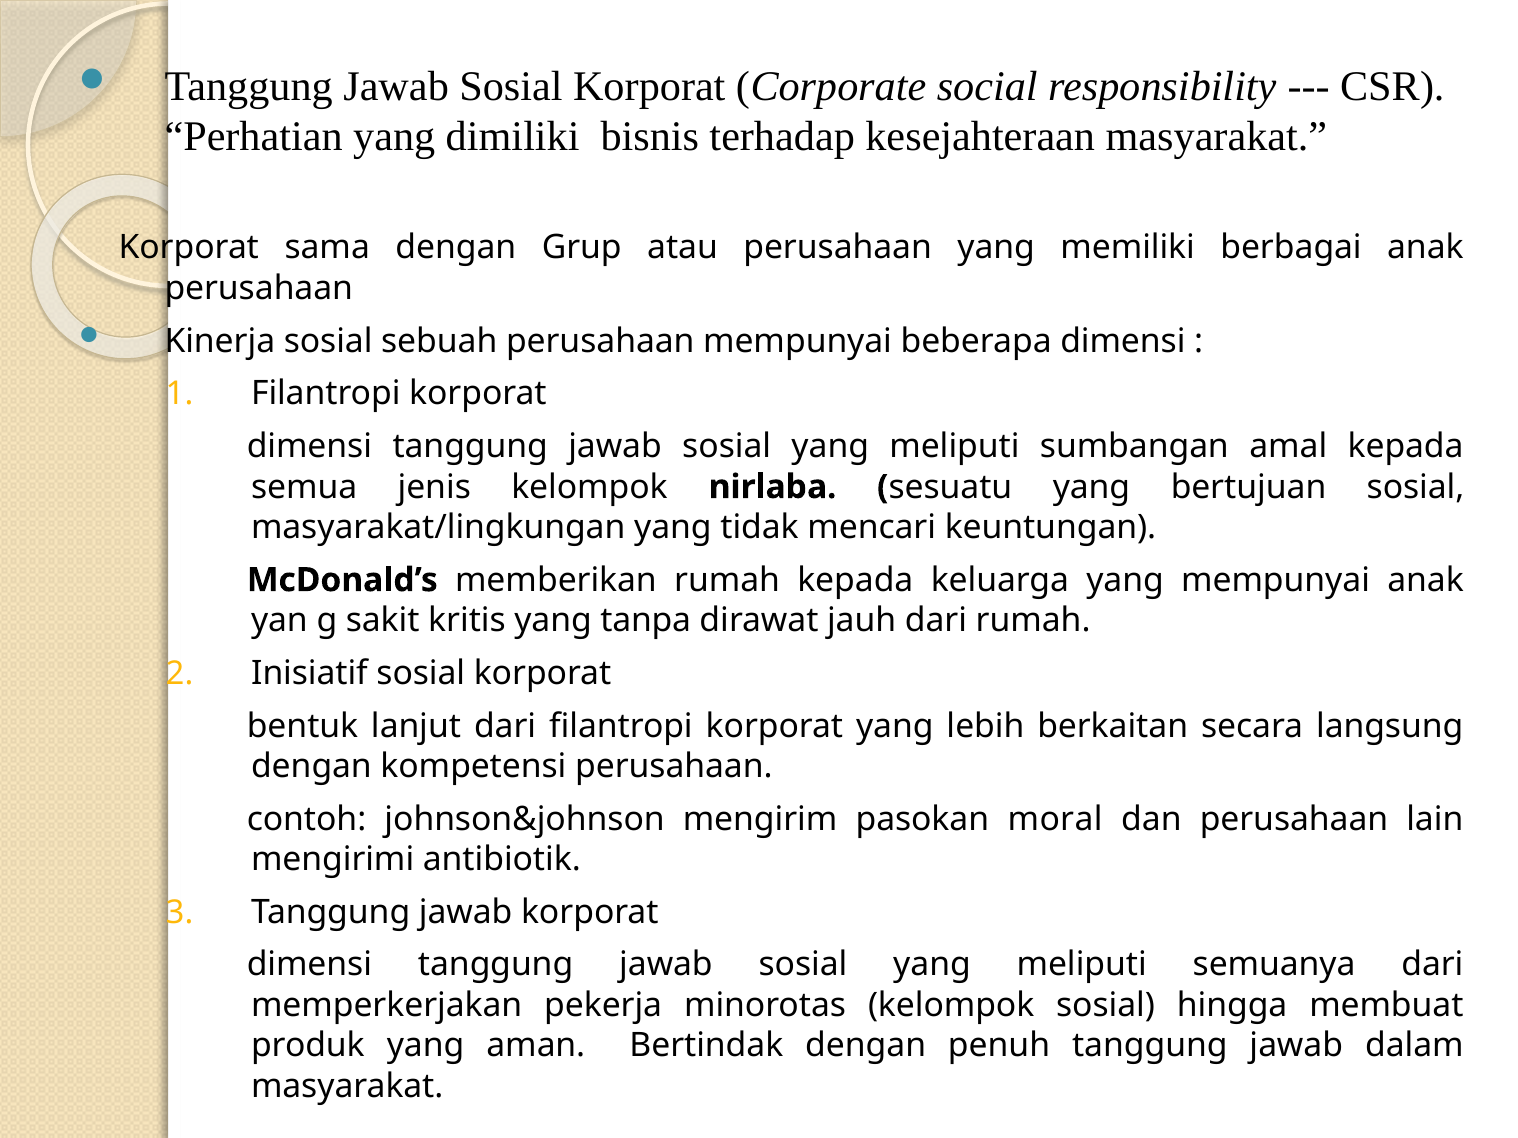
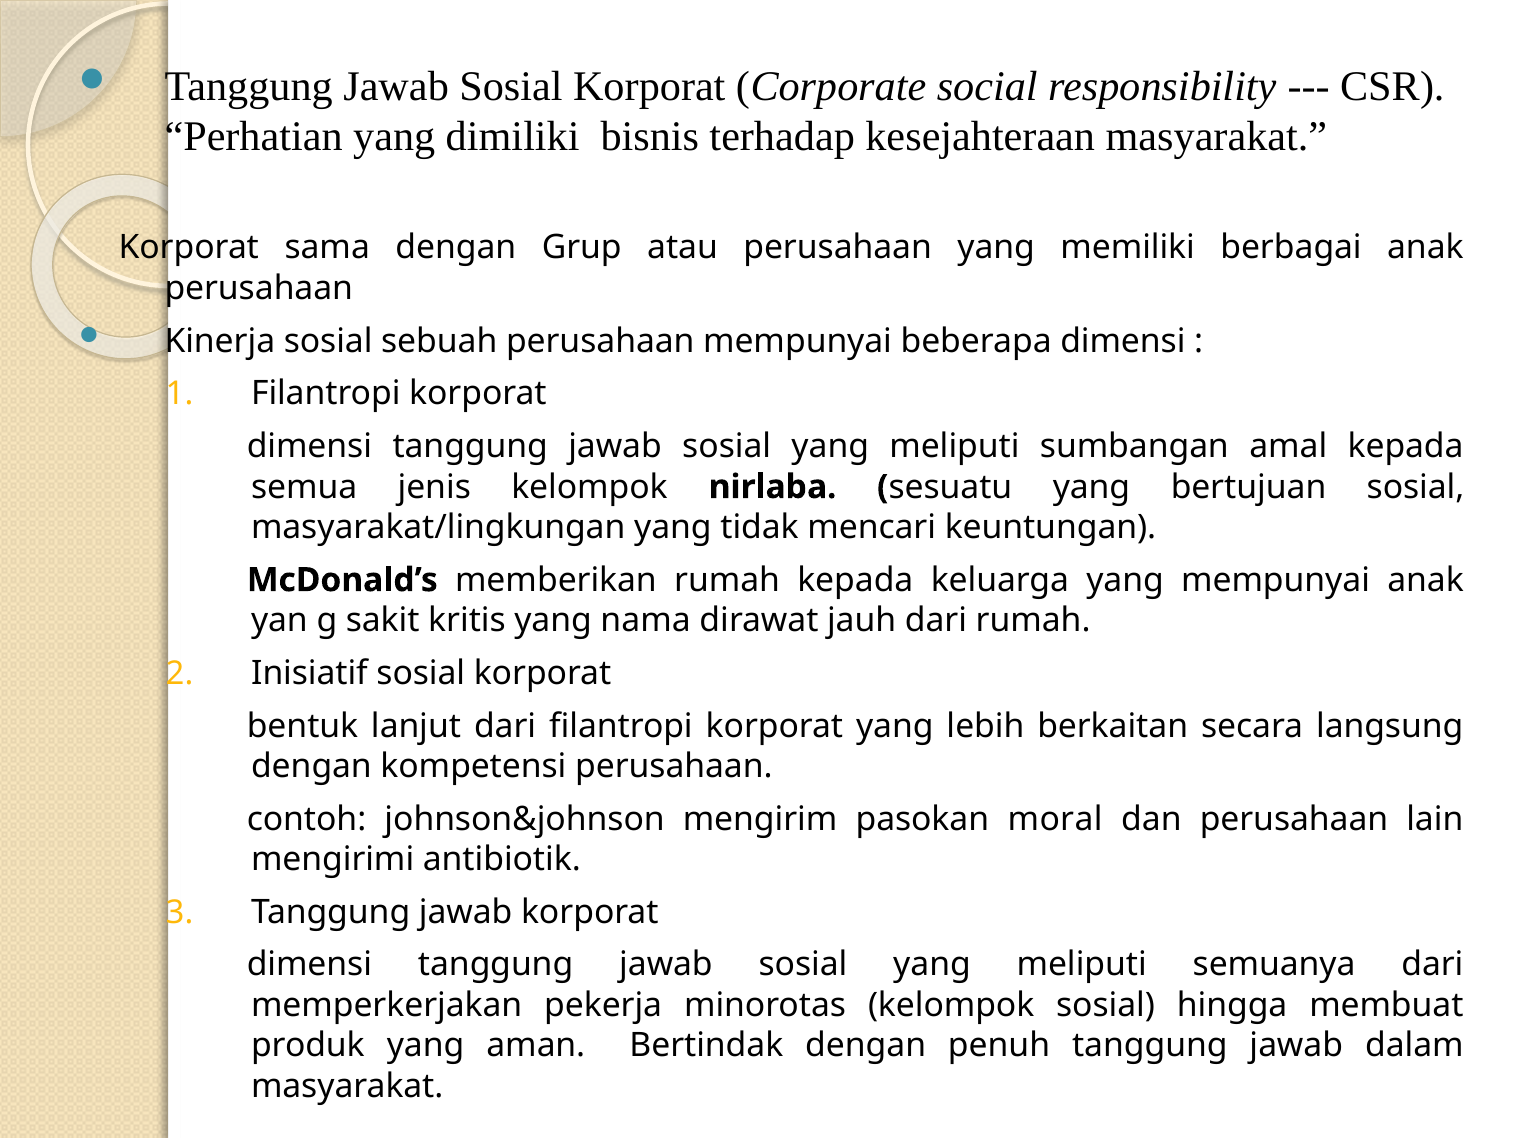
tanpa: tanpa -> nama
